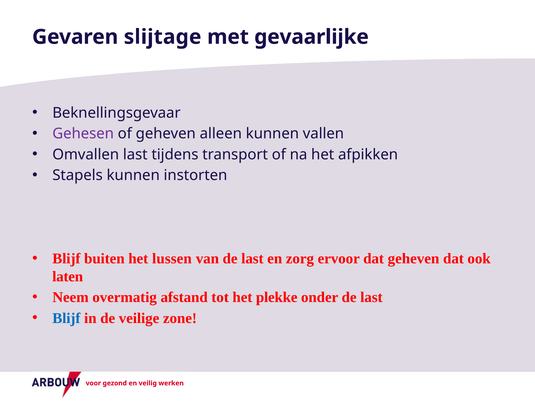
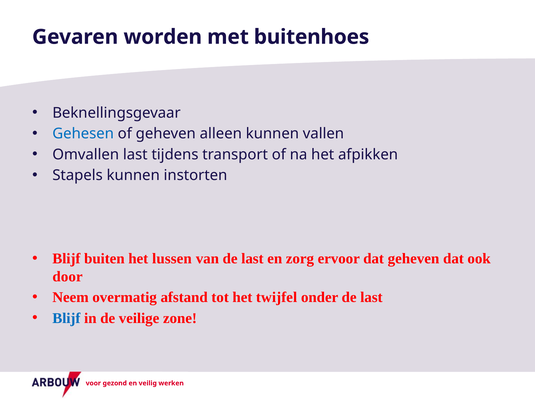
slijtage: slijtage -> worden
gevaarlijke: gevaarlijke -> buitenhoes
Gehesen colour: purple -> blue
laten: laten -> door
plekke: plekke -> twijfel
